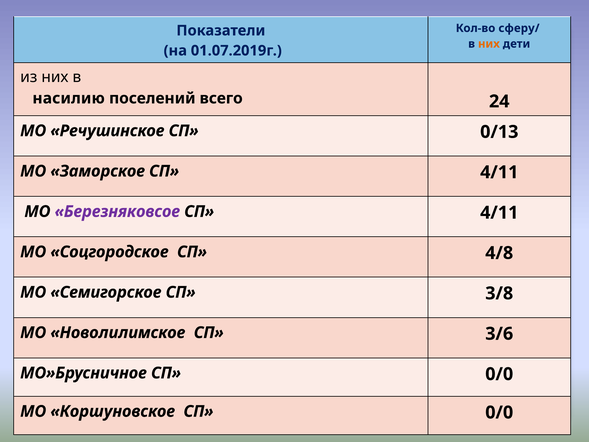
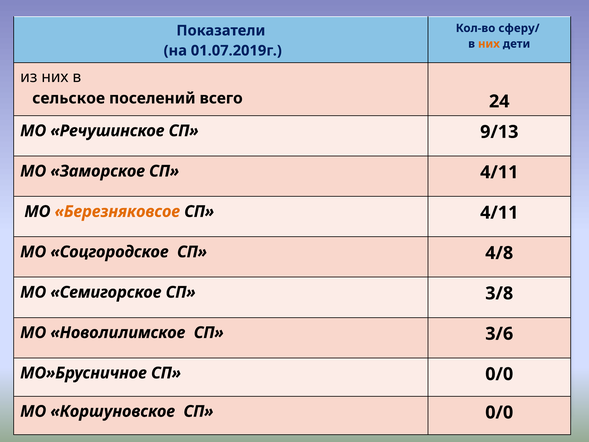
насилию: насилию -> сельское
0/13: 0/13 -> 9/13
Березняковсое colour: purple -> orange
